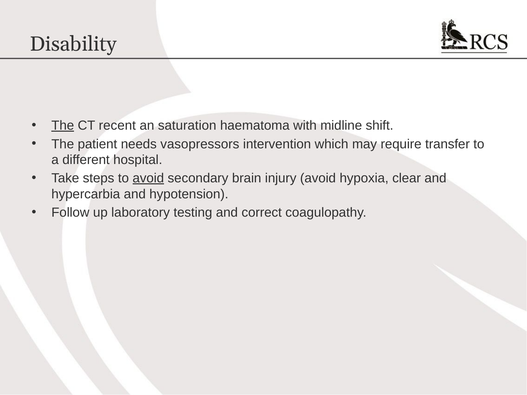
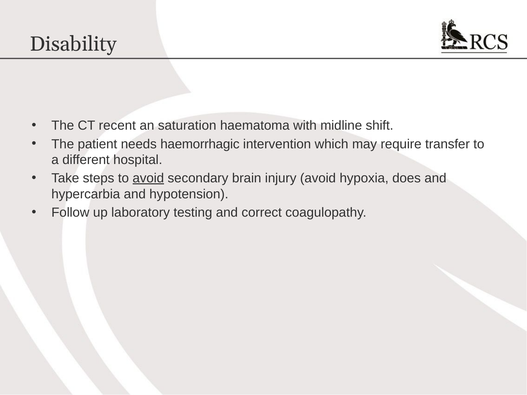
The at (63, 126) underline: present -> none
vasopressors: vasopressors -> haemorrhagic
clear: clear -> does
